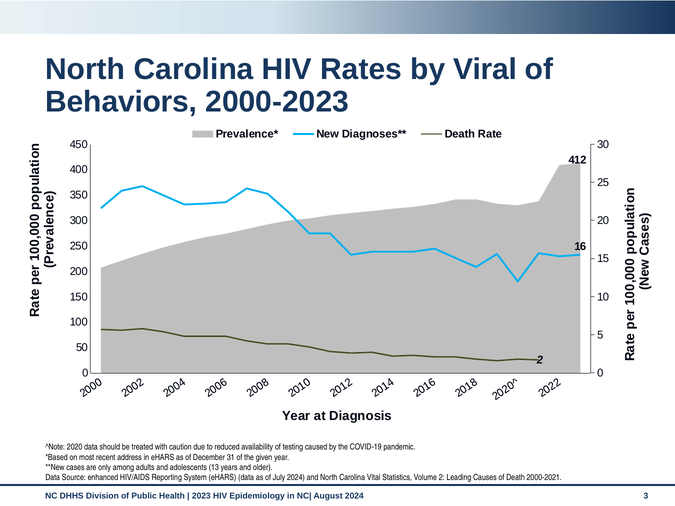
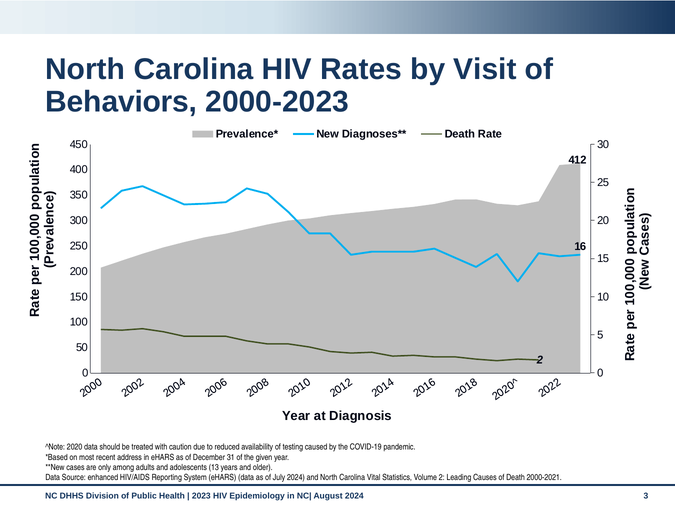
Viral: Viral -> Visit
